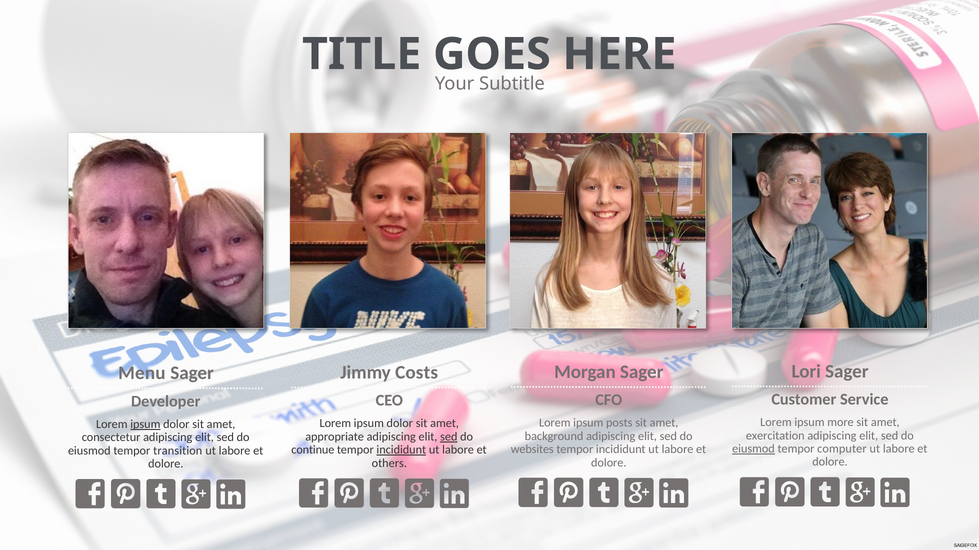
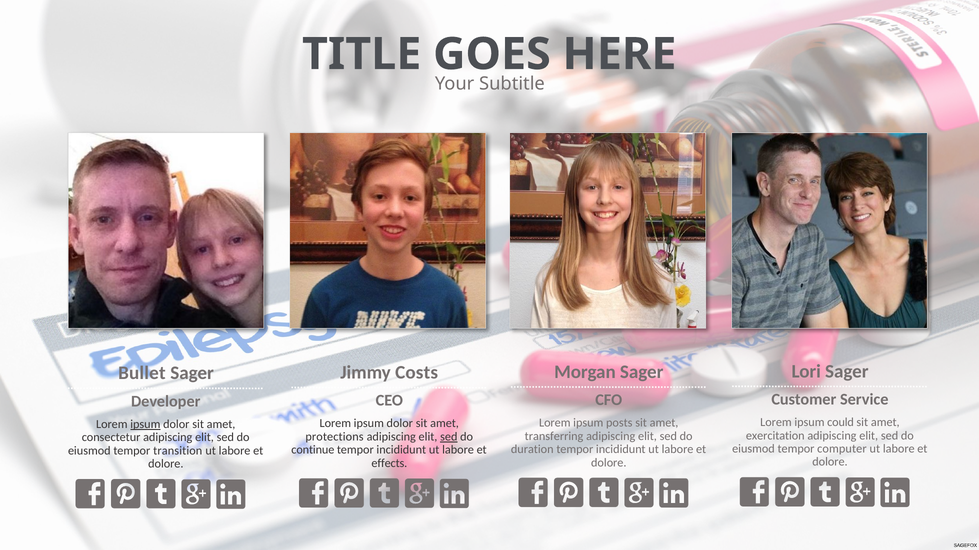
Menu: Menu -> Bullet
more: more -> could
background: background -> transferring
appropriate: appropriate -> protections
eiusmod at (753, 449) underline: present -> none
websites: websites -> duration
incididunt at (401, 450) underline: present -> none
others: others -> effects
